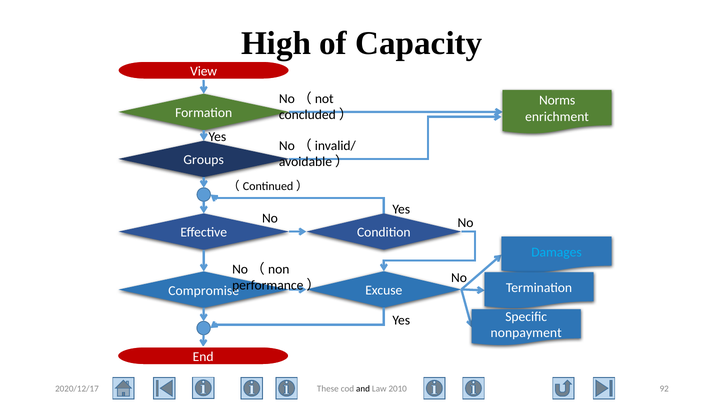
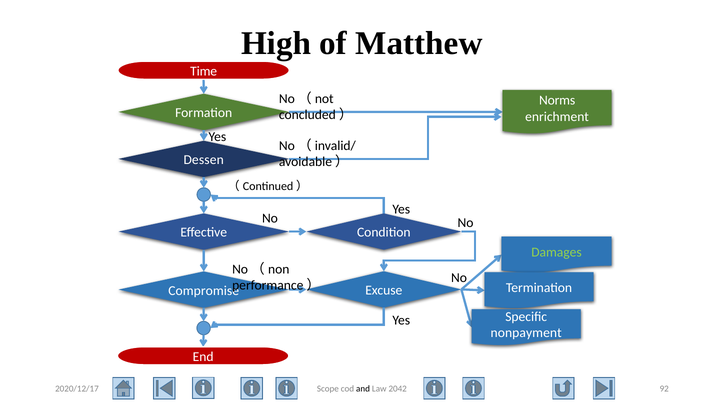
Capacity: Capacity -> Matthew
View: View -> Time
Groups: Groups -> Dessen
Damages colour: light blue -> light green
These: These -> Scope
2010: 2010 -> 2042
